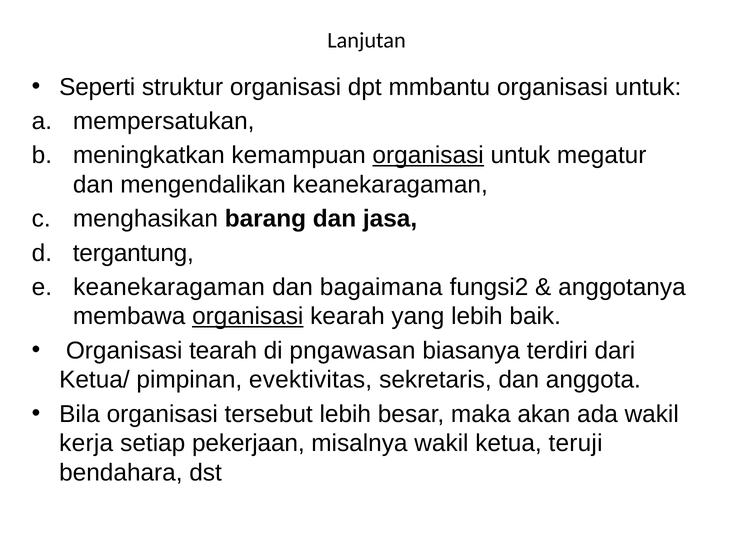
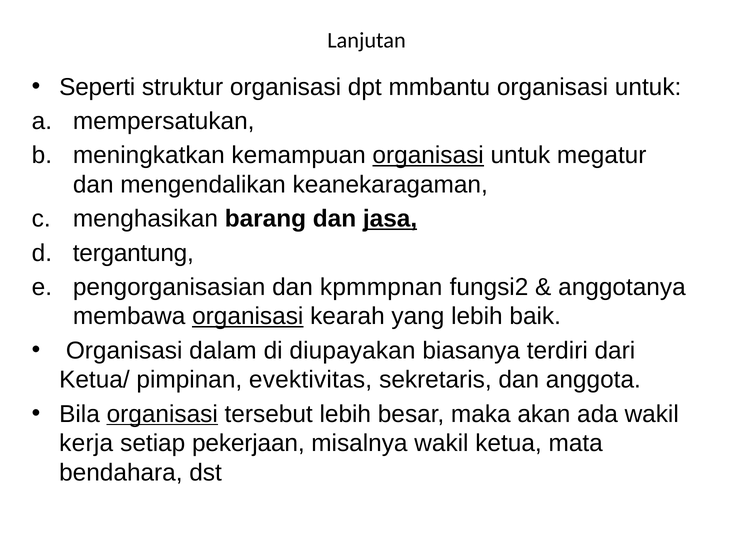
jasa underline: none -> present
keanekaragaman at (169, 287): keanekaragaman -> pengorganisasian
bagaimana: bagaimana -> kpmmpnan
tearah: tearah -> dalam
pngawasan: pngawasan -> diupayakan
organisasi at (162, 414) underline: none -> present
teruji: teruji -> mata
